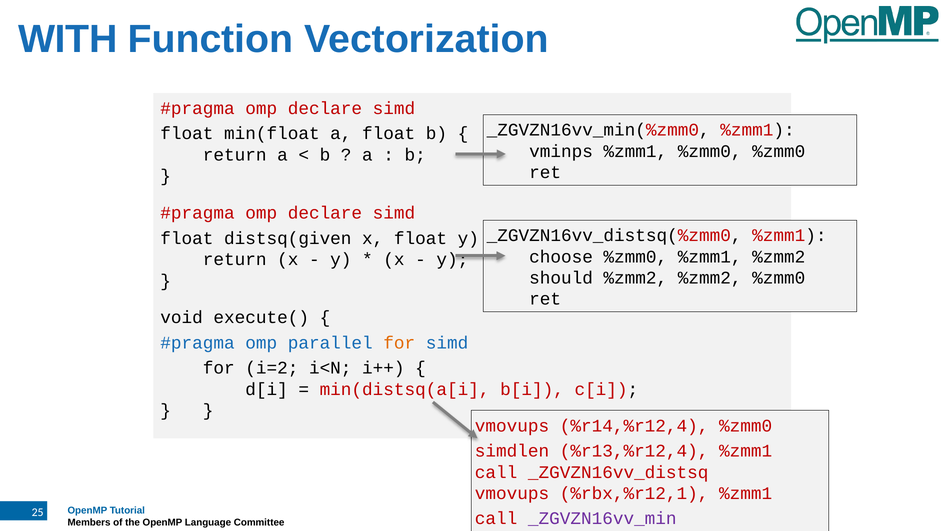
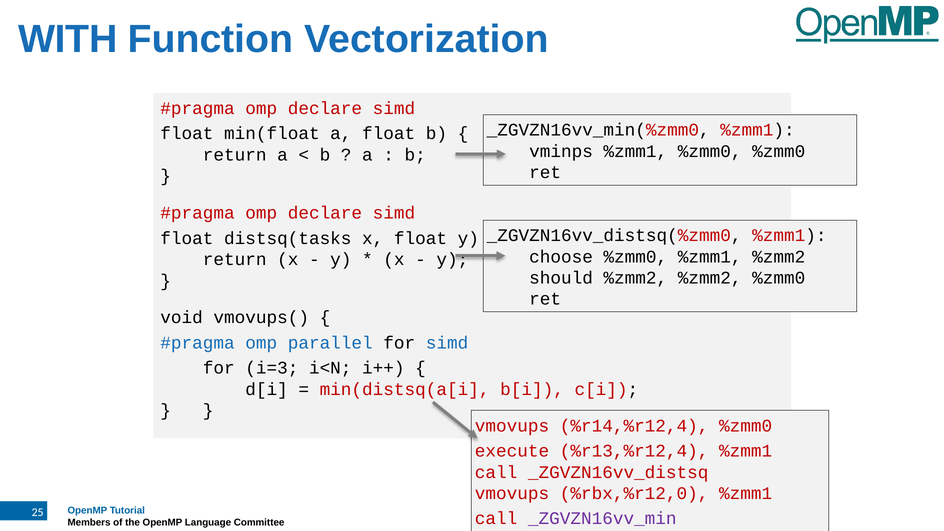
distsq(given: distsq(given -> distsq(tasks
execute(: execute( -> vmovups(
for at (399, 343) colour: orange -> black
i=2: i=2 -> i=3
simdlen: simdlen -> execute
%rbx,%r12,1: %rbx,%r12,1 -> %rbx,%r12,0
